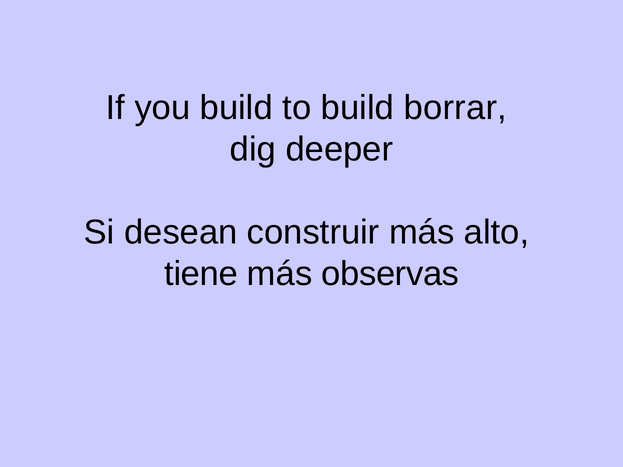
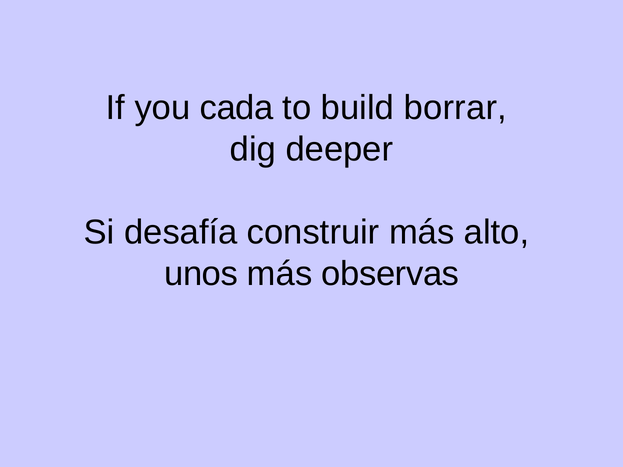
you build: build -> cada
desean: desean -> desafía
tiene: tiene -> unos
